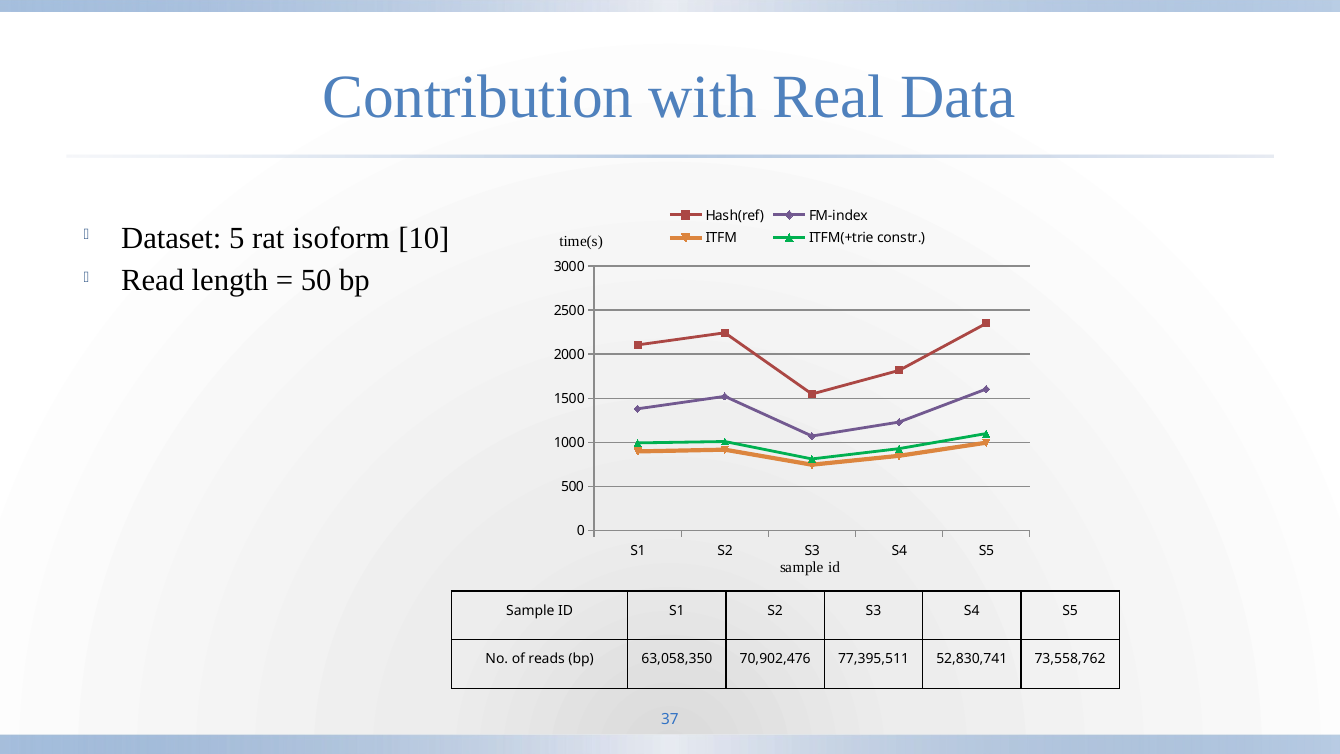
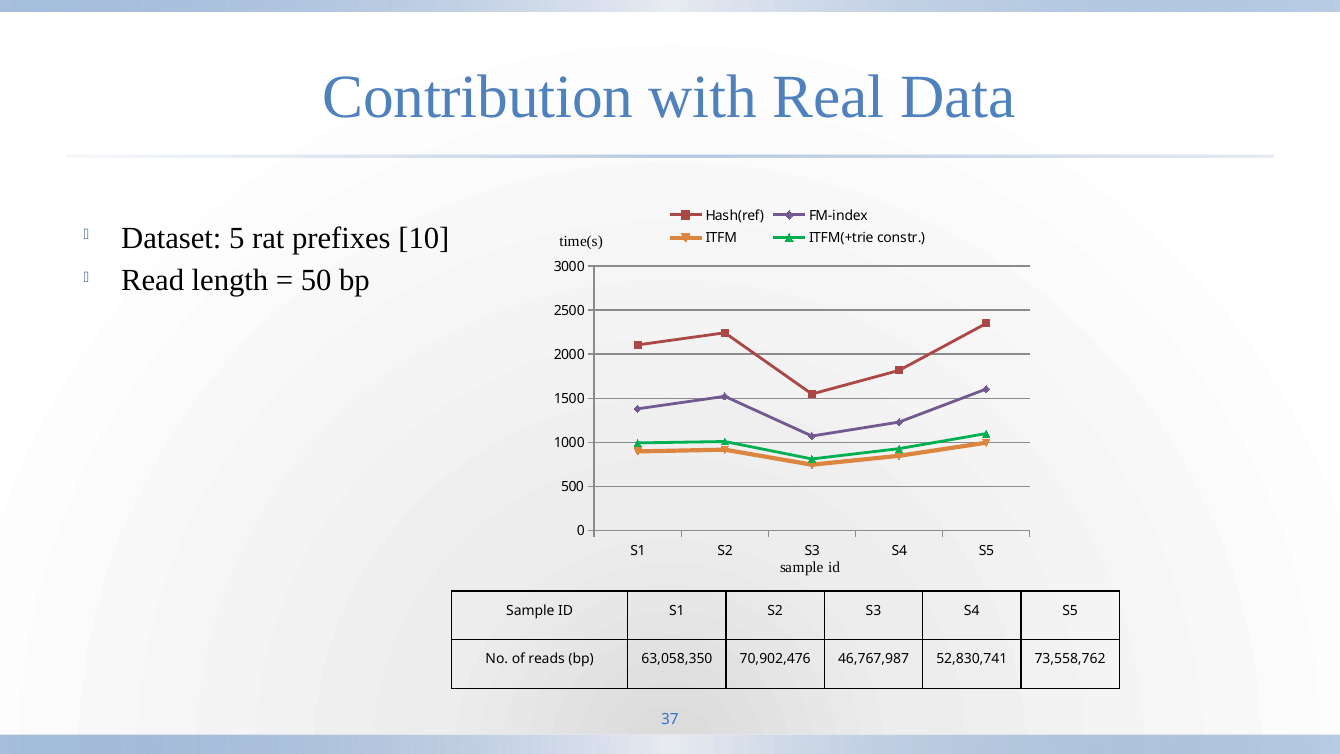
isoform: isoform -> prefixes
77,395,511: 77,395,511 -> 46,767,987
